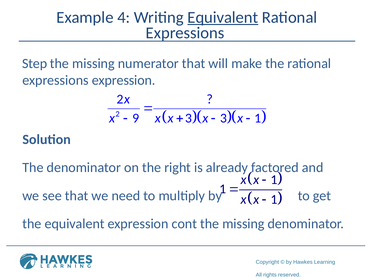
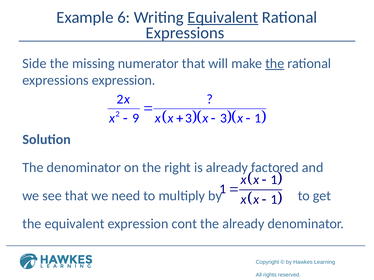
4: 4 -> 6
Step: Step -> Side
the at (275, 64) underline: none -> present
missing at (243, 224): missing -> already
